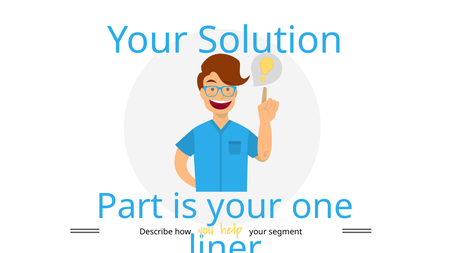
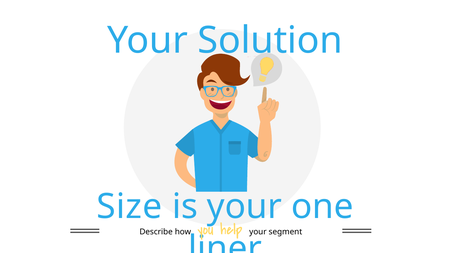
Part: Part -> Size
